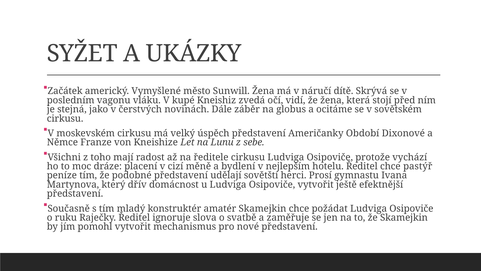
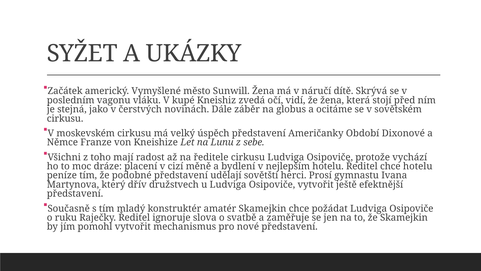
chce pastýř: pastýř -> hotelu
domácnost: domácnost -> družstvech
